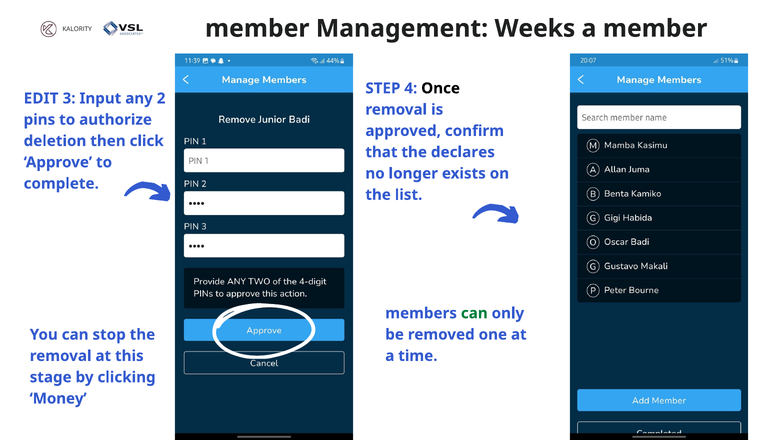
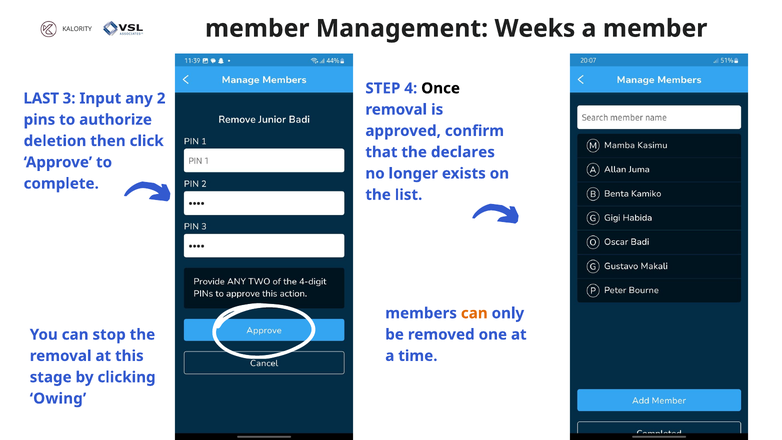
EDIT: EDIT -> LAST
can at (474, 313) colour: green -> orange
Money: Money -> Owing
